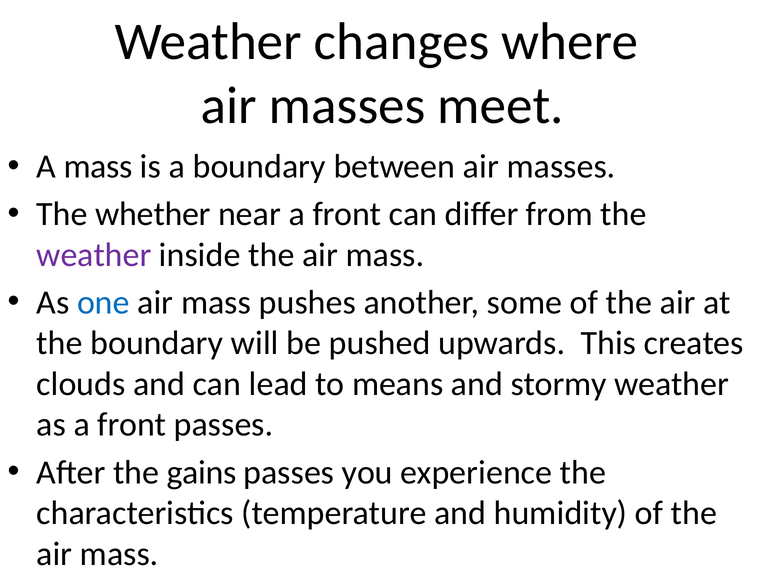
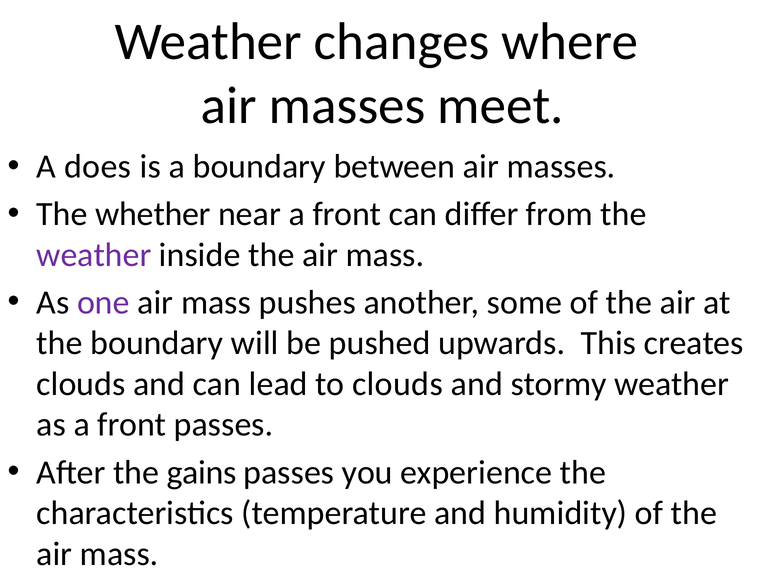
A mass: mass -> does
one colour: blue -> purple
to means: means -> clouds
